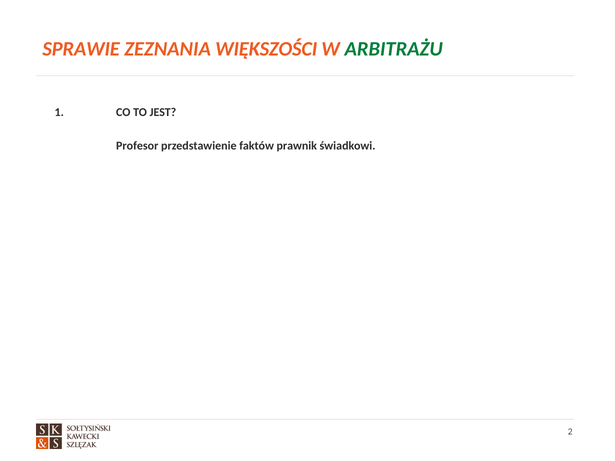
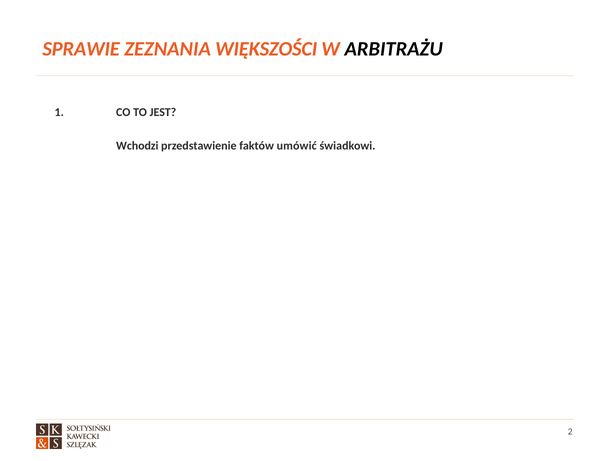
ARBITRAŻU colour: green -> black
Profesor: Profesor -> Wchodzi
prawnik: prawnik -> umówić
